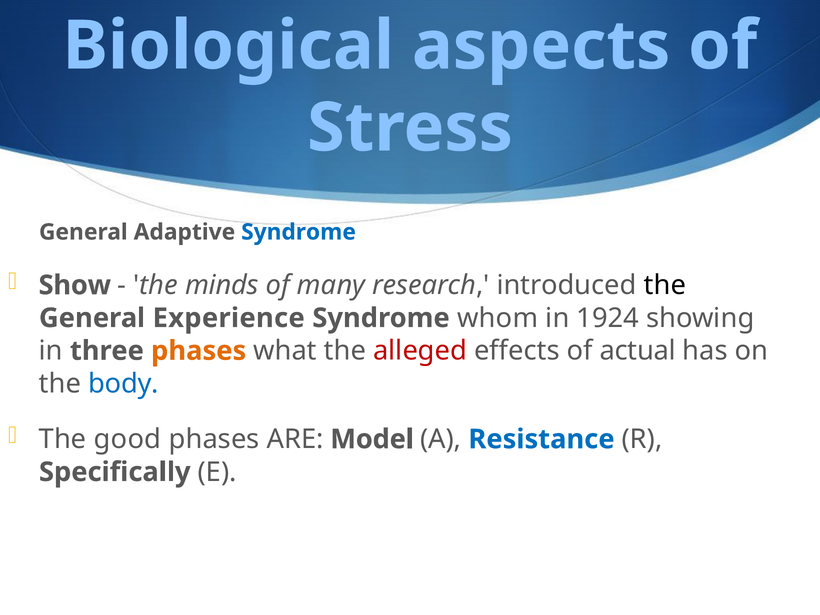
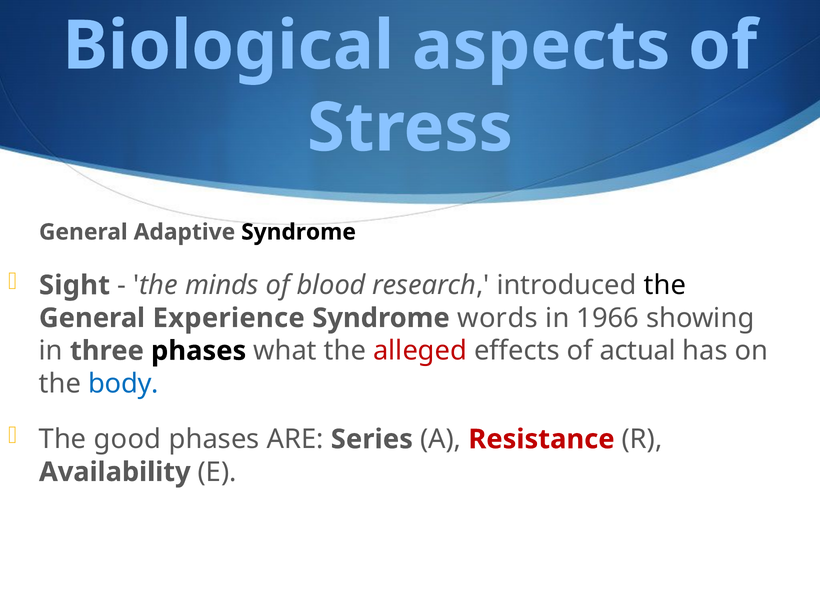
Syndrome at (299, 232) colour: blue -> black
Show: Show -> Sight
many: many -> blood
whom: whom -> words
1924: 1924 -> 1966
phases at (199, 351) colour: orange -> black
Model: Model -> Series
Resistance colour: blue -> red
Specifically: Specifically -> Availability
